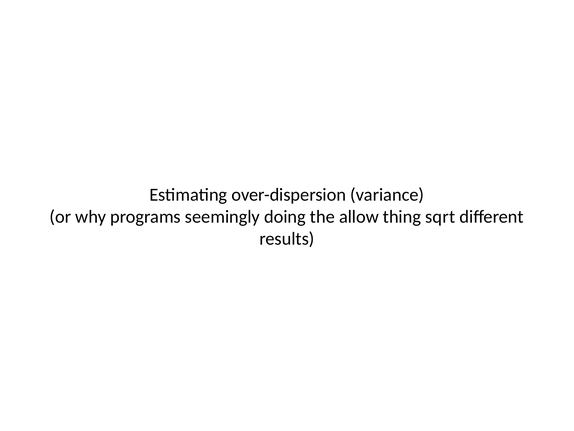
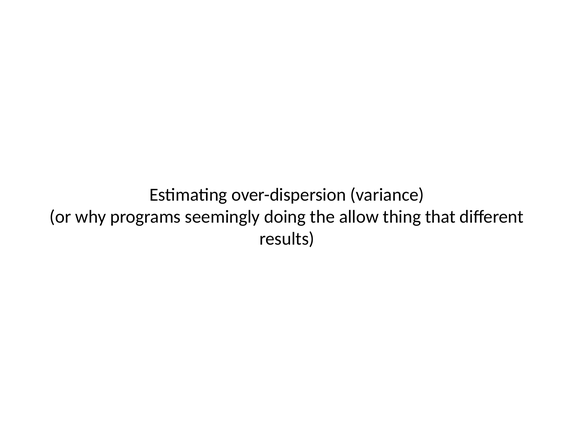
sqrt: sqrt -> that
